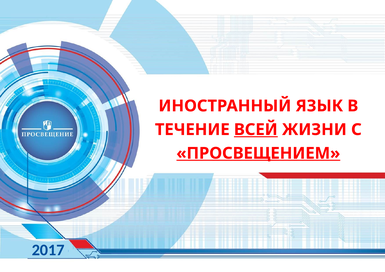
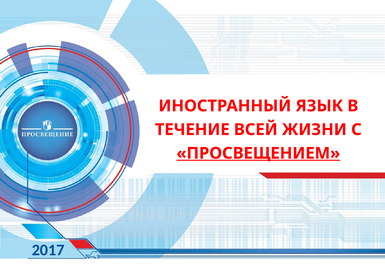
ВСЕЙ underline: present -> none
